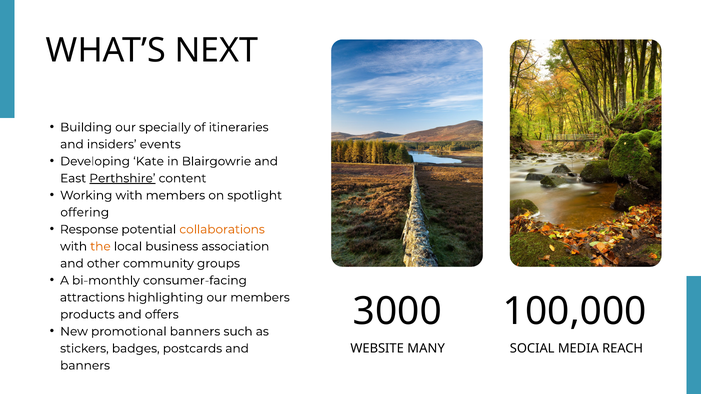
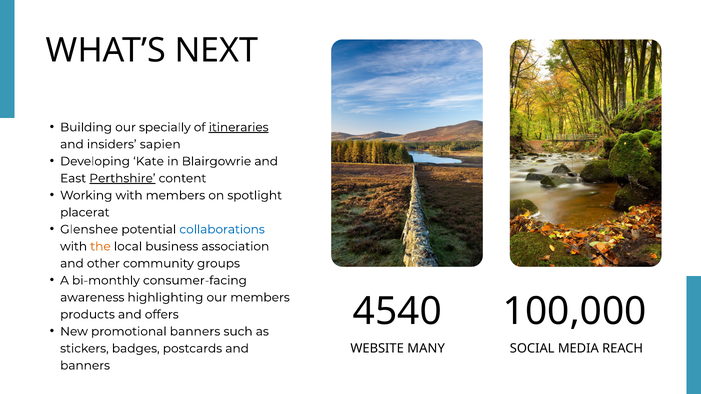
itineraries underline: none -> present
insiders events: events -> sapien
offering at (85, 213): offering -> placerat
Response: Response -> Glenshee
collaborations colour: orange -> blue
attractions: attractions -> awareness
3000: 3000 -> 4540
